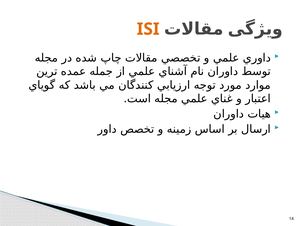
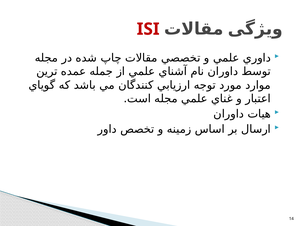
ISI colour: orange -> red
